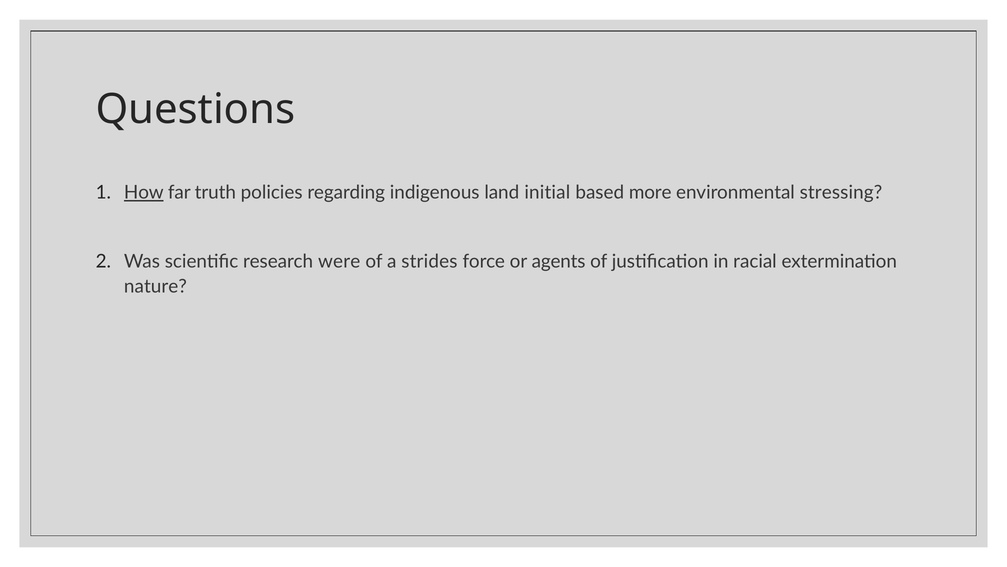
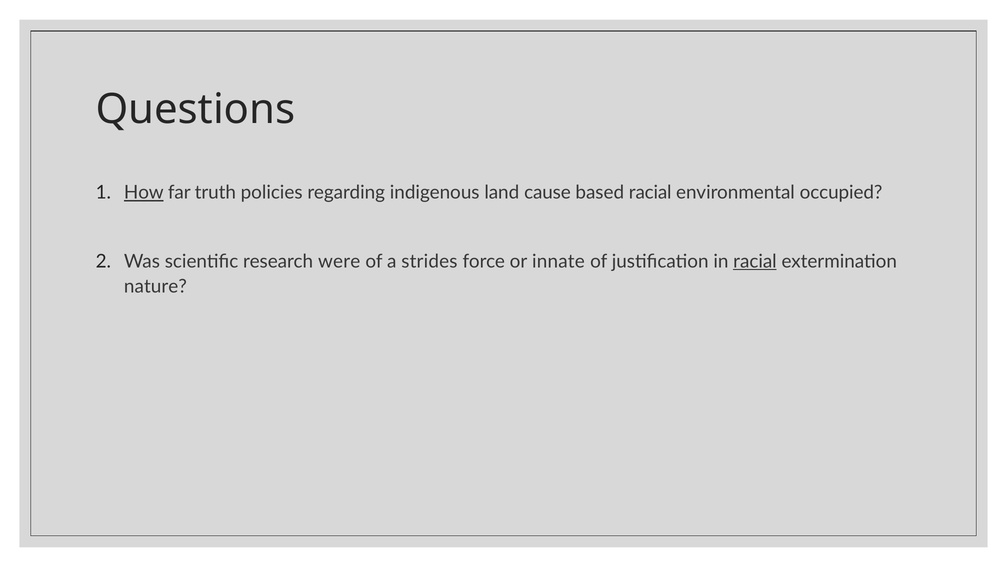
initial: initial -> cause
based more: more -> racial
stressing: stressing -> occupied
agents: agents -> innate
racial at (755, 261) underline: none -> present
